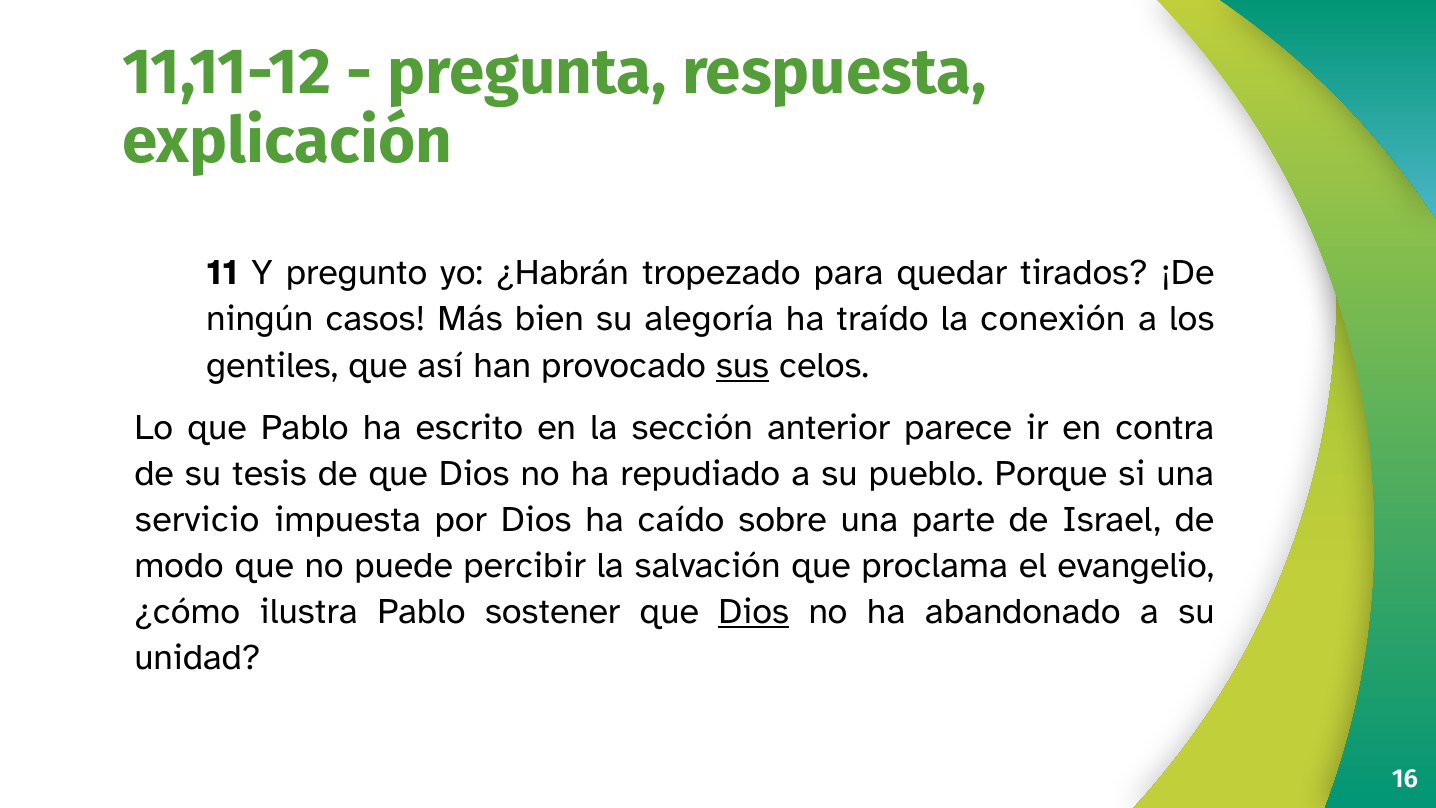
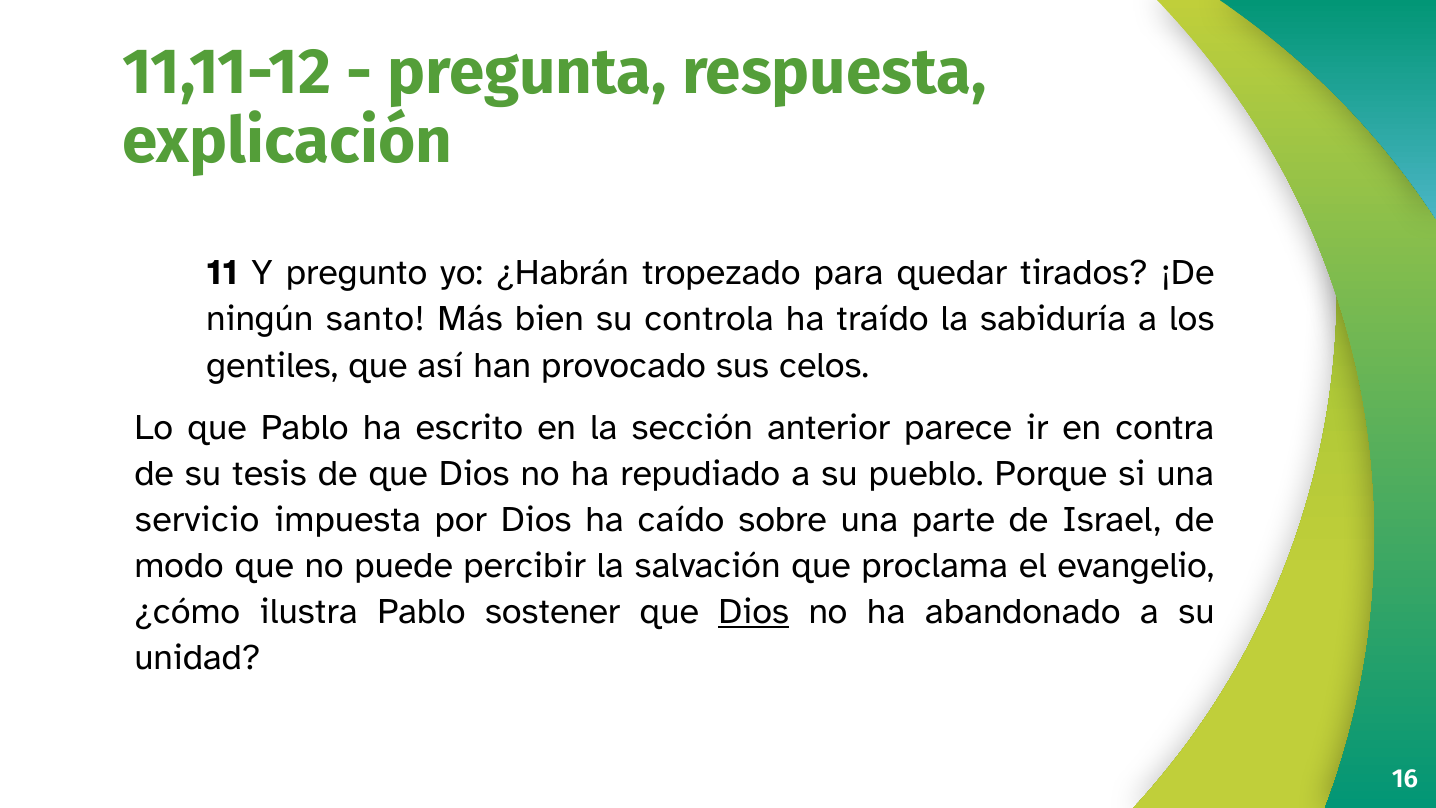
casos: casos -> santo
alegoría: alegoría -> controla
conexión: conexión -> sabiduría
sus underline: present -> none
